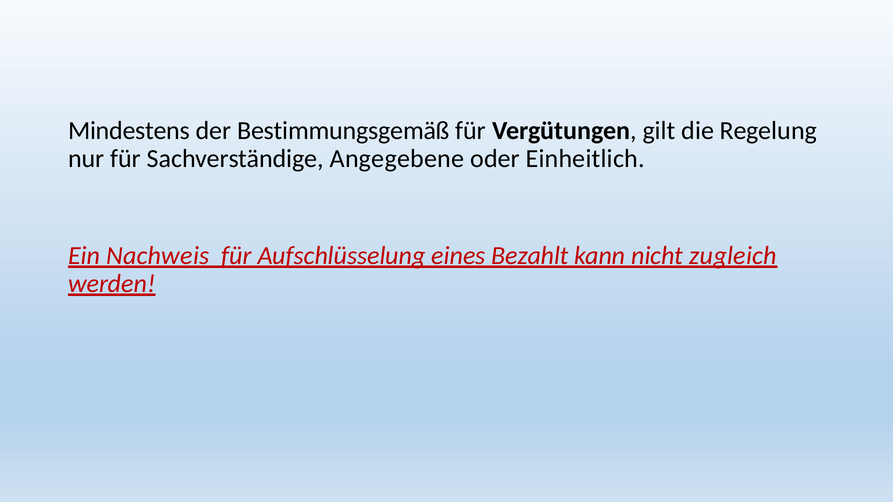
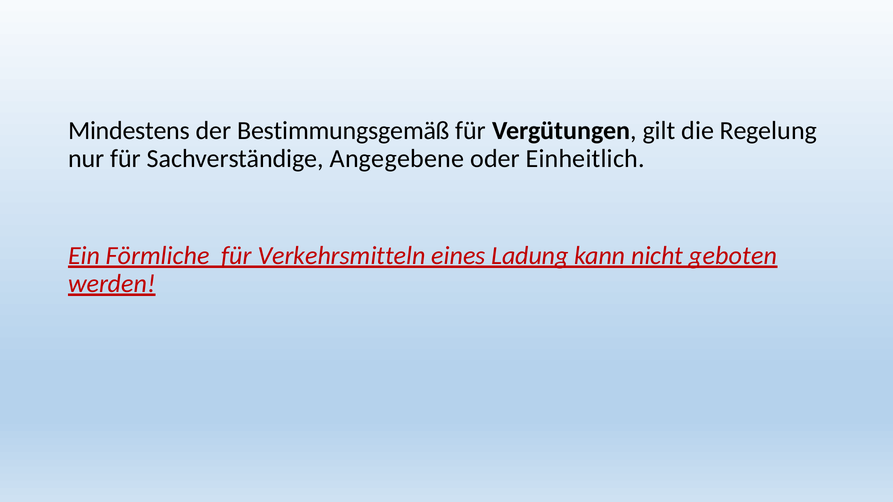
Nachweis: Nachweis -> Förmliche
Aufschlüsselung: Aufschlüsselung -> Verkehrsmitteln
Bezahlt: Bezahlt -> Ladung
zugleich: zugleich -> geboten
